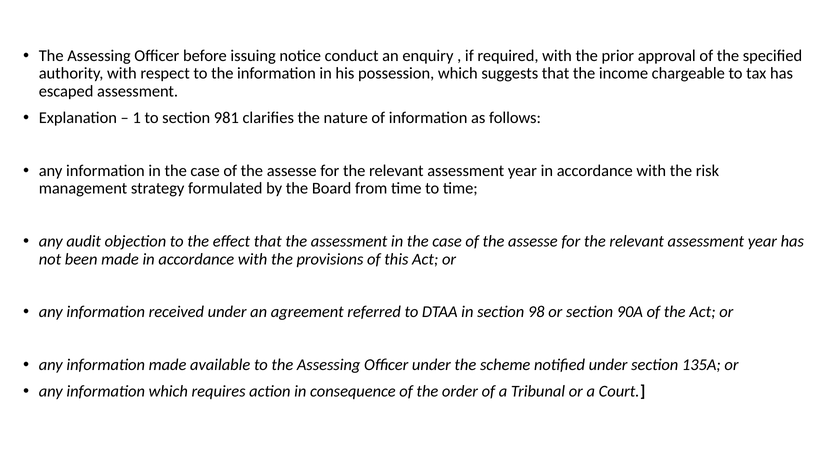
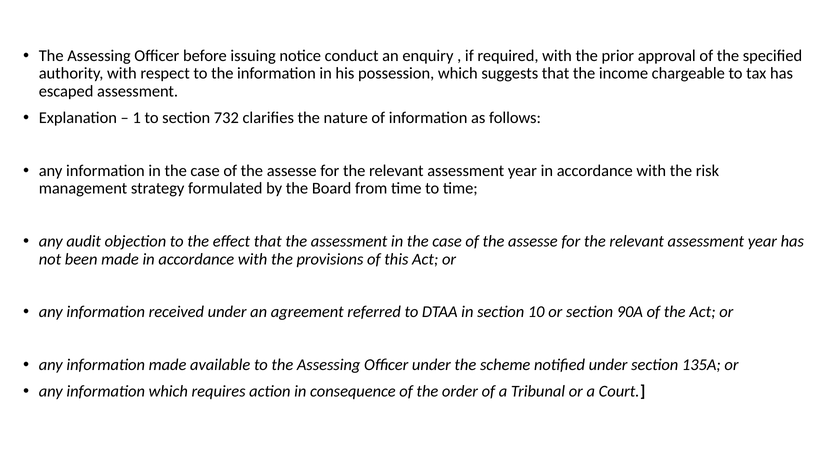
981: 981 -> 732
98: 98 -> 10
